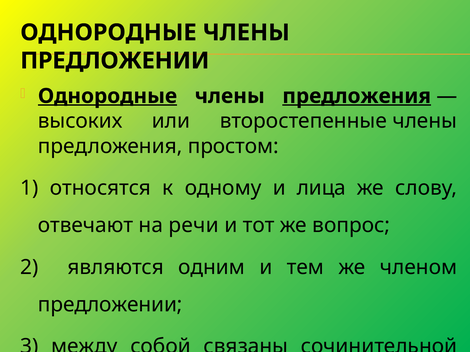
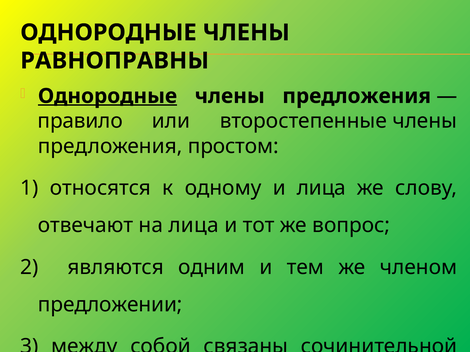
ПРЕДЛОЖЕНИИ at (115, 61): ПРЕДЛОЖЕНИИ -> РАВНОПРАВНЫ
предложения at (357, 96) underline: present -> none
высоких: высоких -> правило
на речи: речи -> лица
